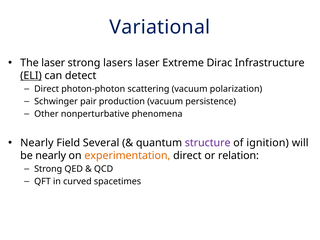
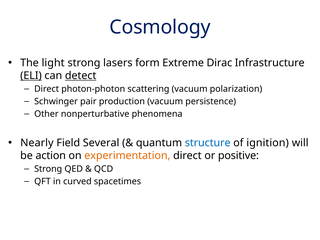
Variational: Variational -> Cosmology
The laser: laser -> light
lasers laser: laser -> form
detect underline: none -> present
structure colour: purple -> blue
be nearly: nearly -> action
relation: relation -> positive
